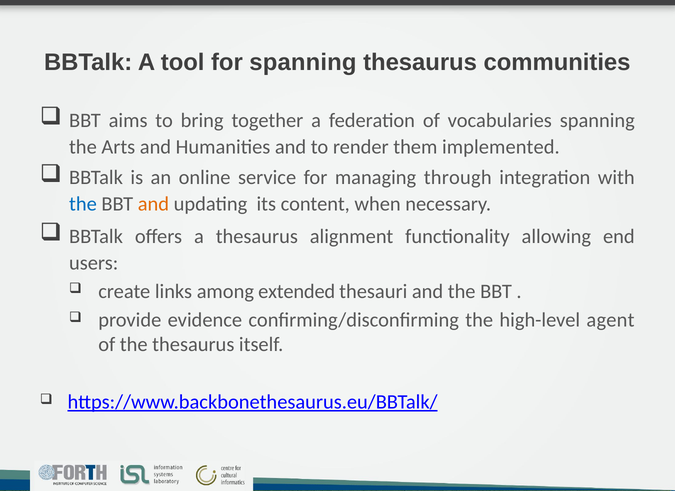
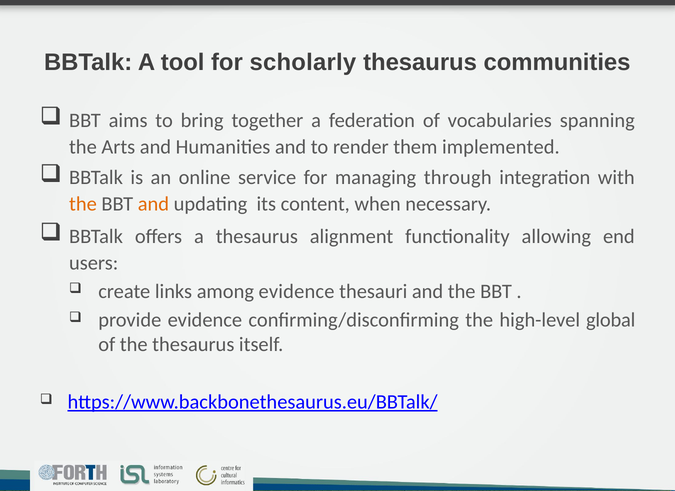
for spanning: spanning -> scholarly
the at (83, 204) colour: blue -> orange
among extended: extended -> evidence
agent: agent -> global
